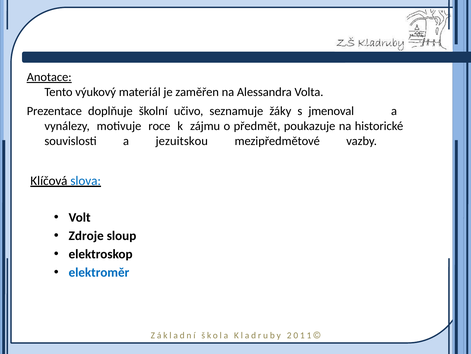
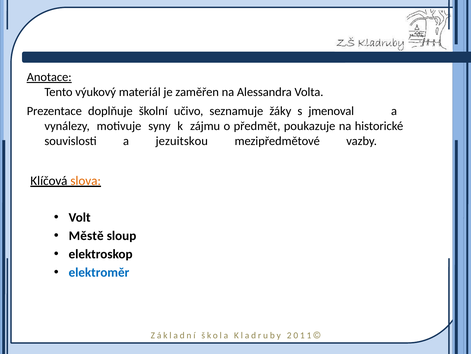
roce: roce -> syny
slova colour: blue -> orange
Zdroje: Zdroje -> Městě
